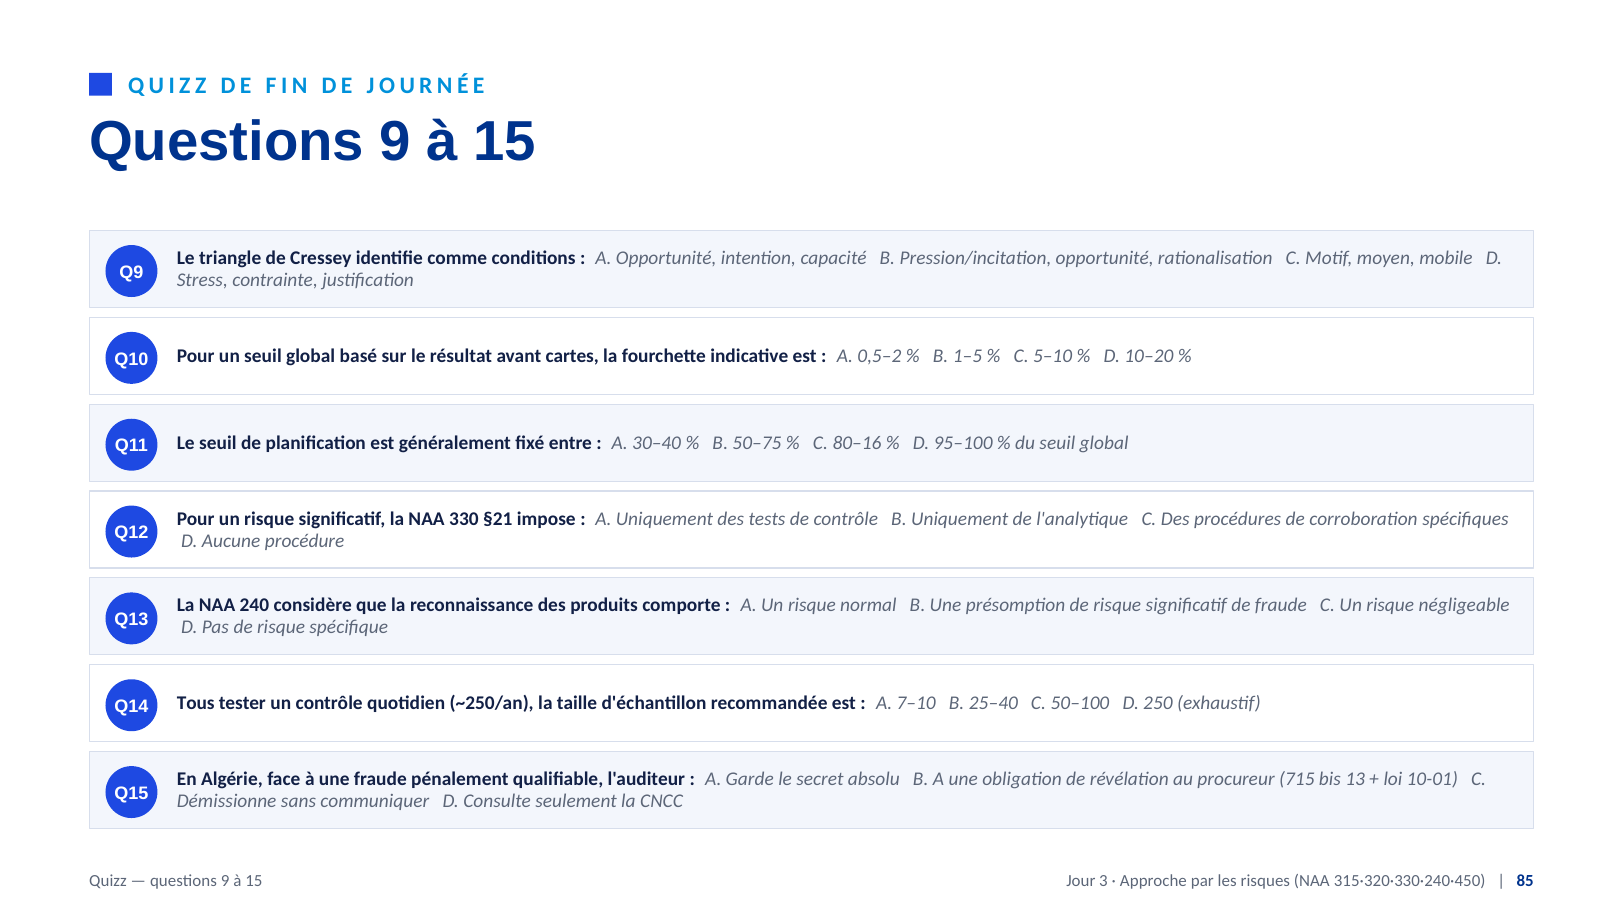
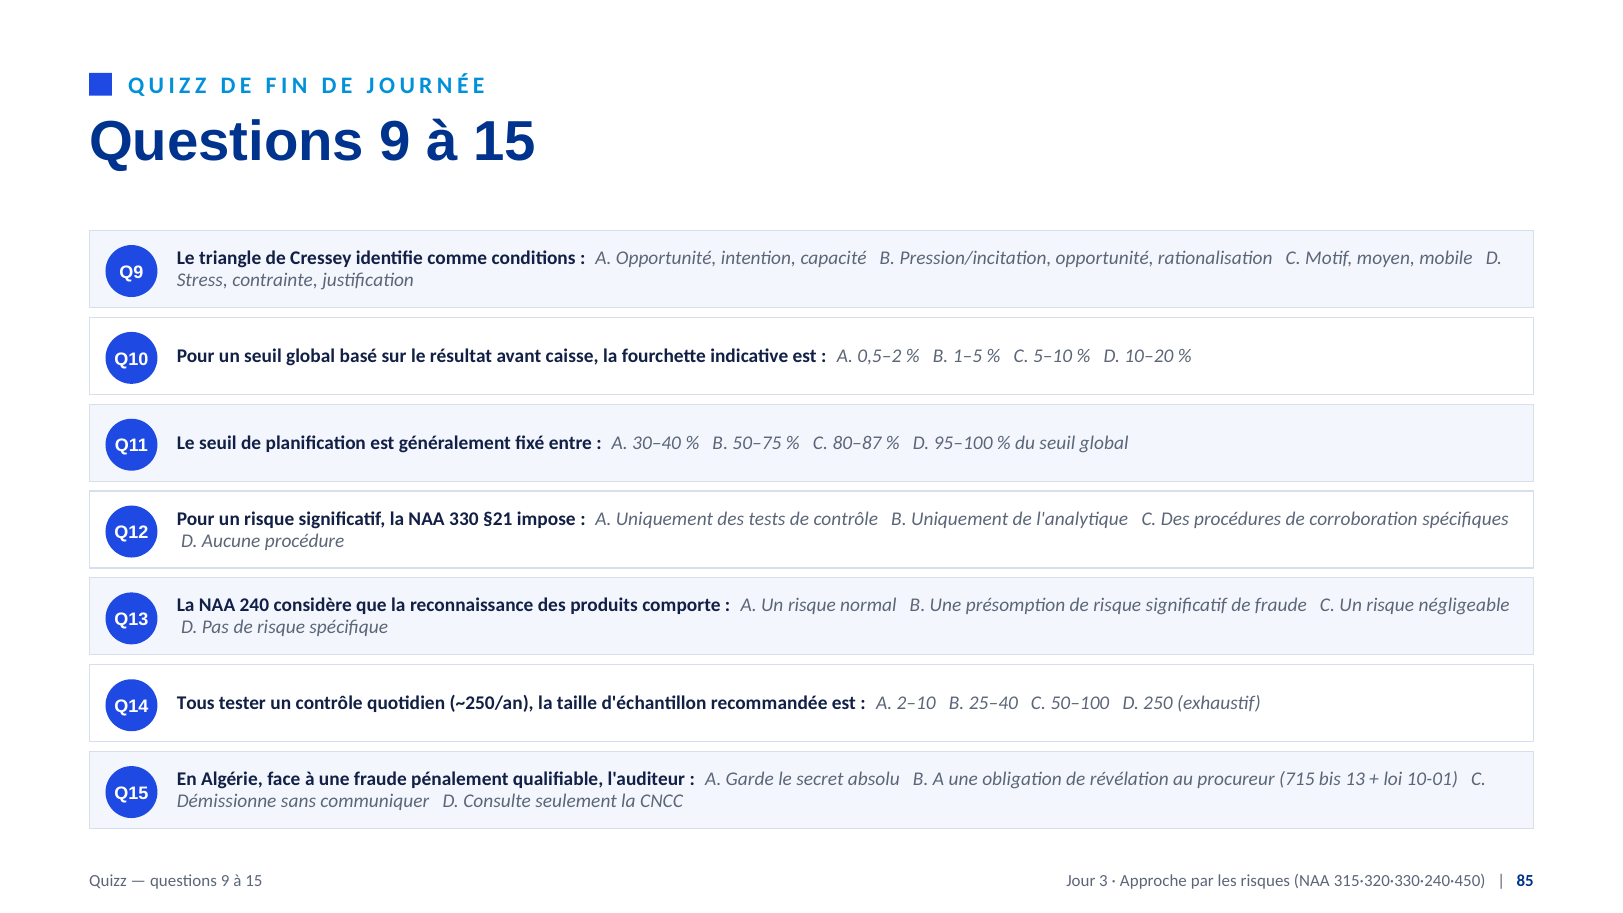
cartes: cartes -> caisse
80–16: 80–16 -> 80–87
7–10: 7–10 -> 2–10
